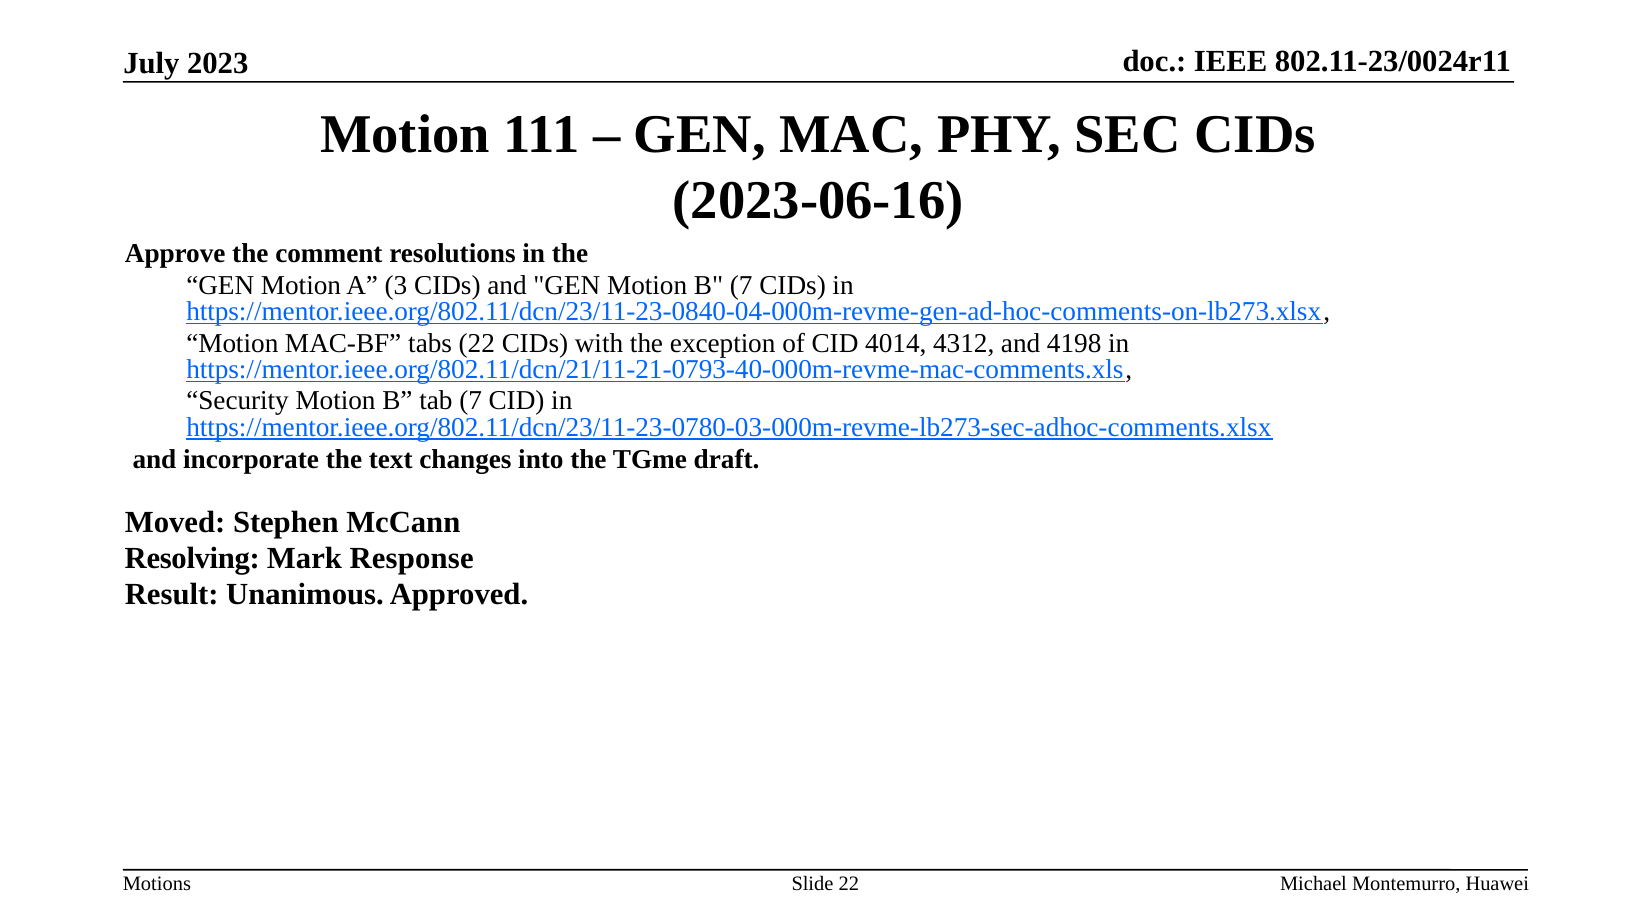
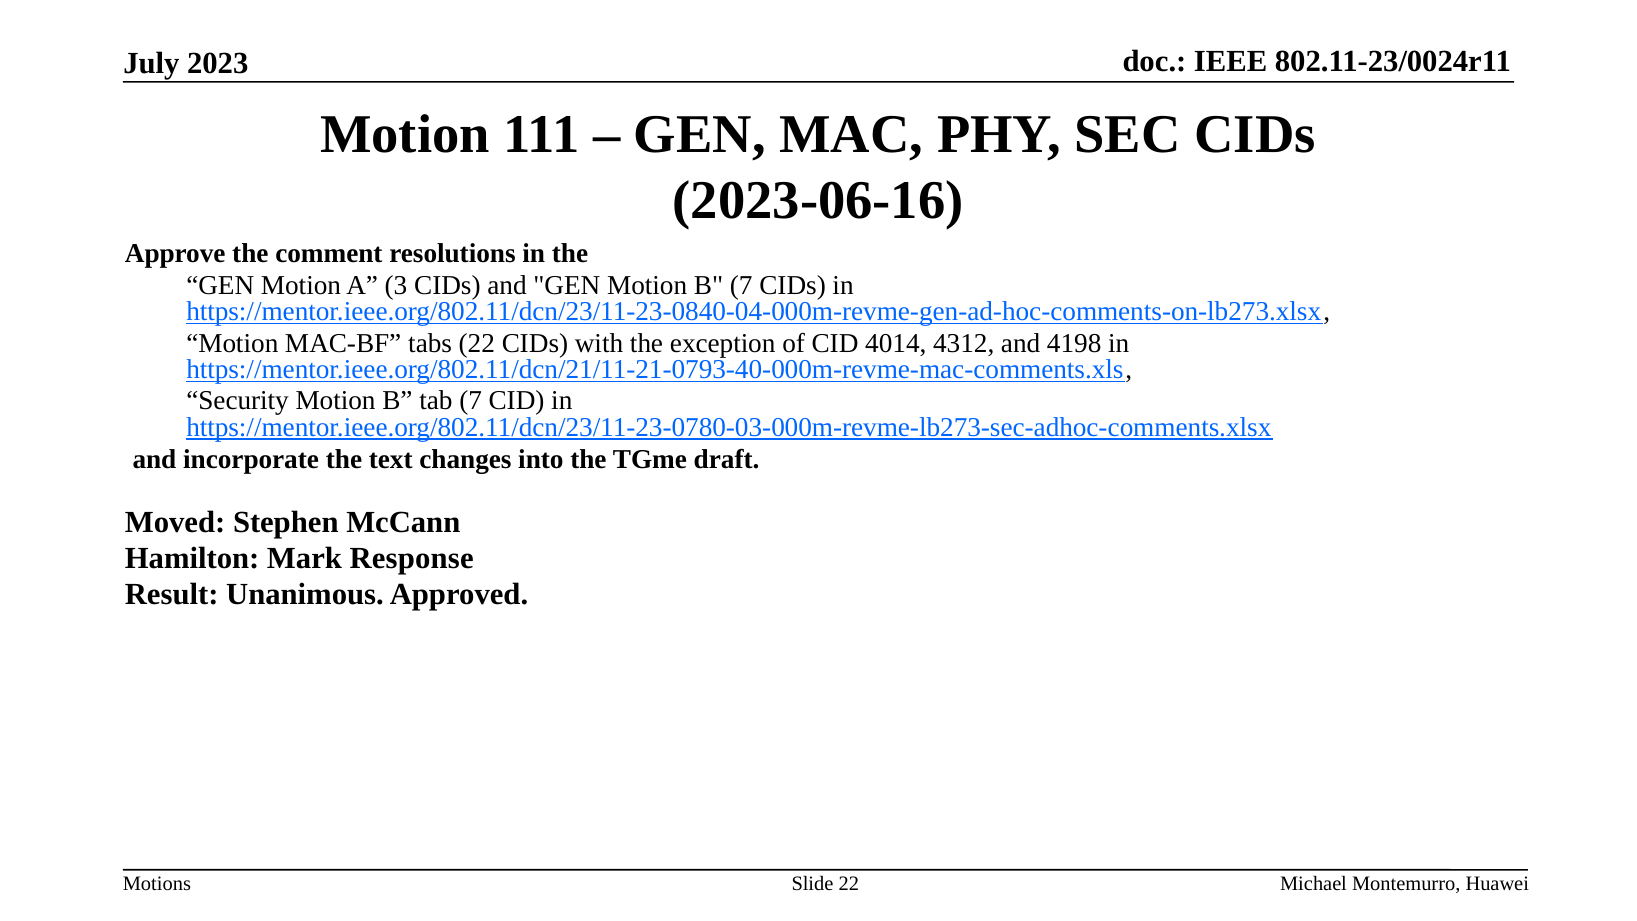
Resolving: Resolving -> Hamilton
